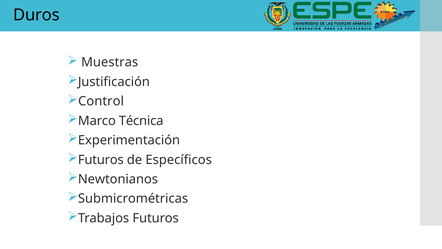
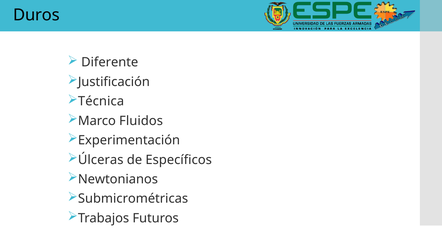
Muestras: Muestras -> Diferente
Control: Control -> Técnica
Técnica: Técnica -> Fluidos
Futuros at (101, 160): Futuros -> Úlceras
